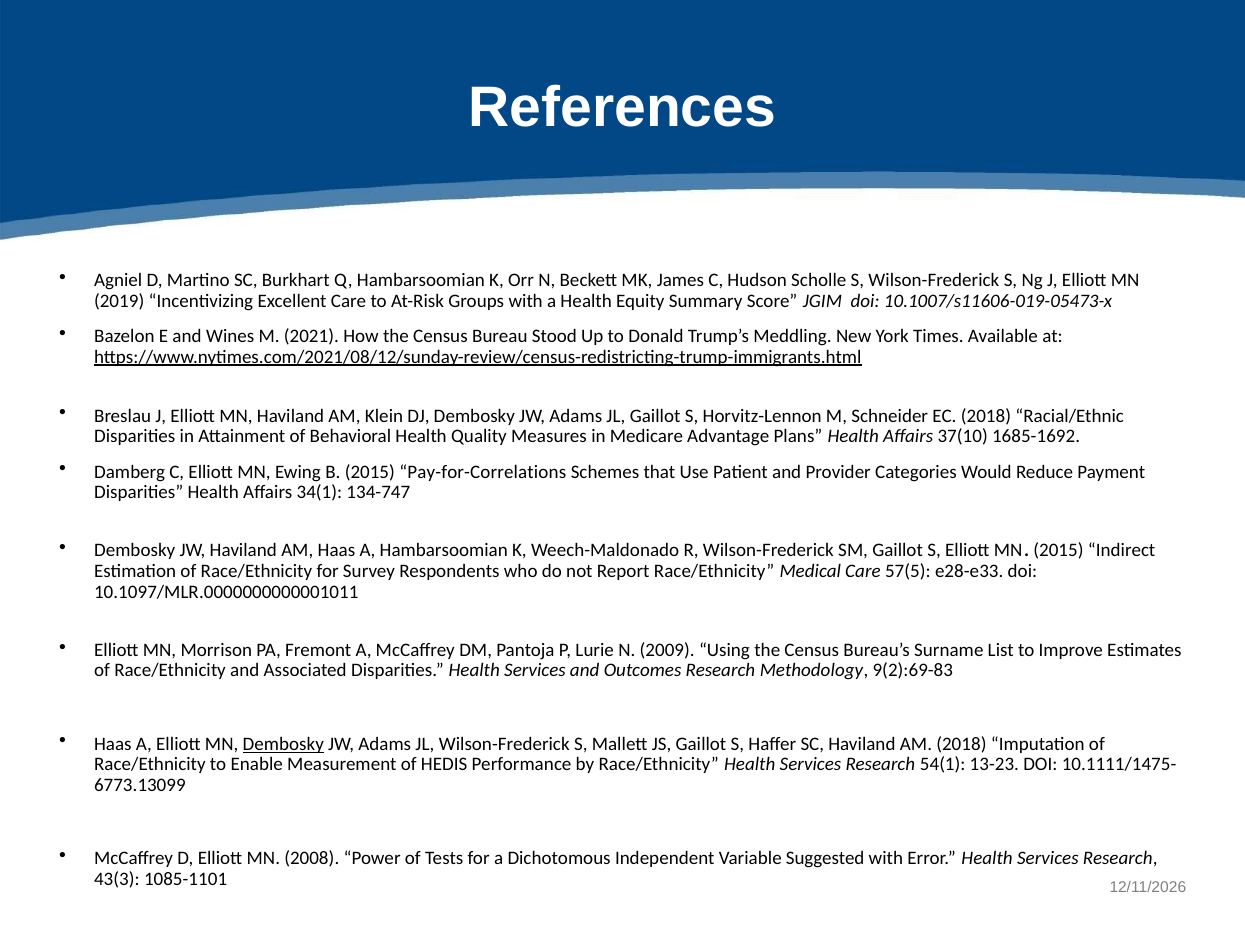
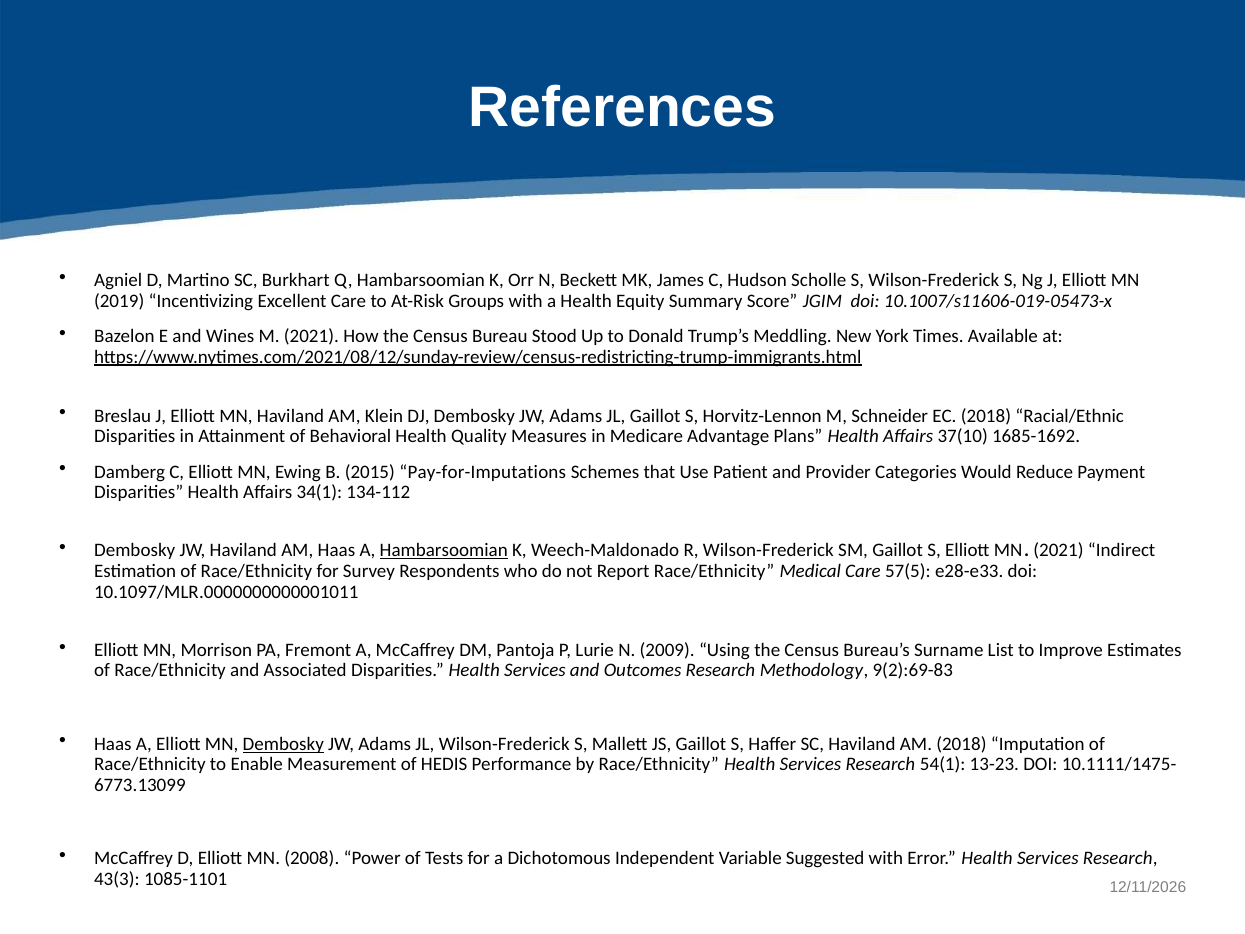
Pay-for-Correlations: Pay-for-Correlations -> Pay-for-Imputations
134-747: 134-747 -> 134-112
Hambarsoomian at (444, 551) underline: none -> present
MN 2015: 2015 -> 2021
